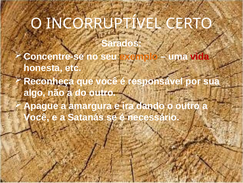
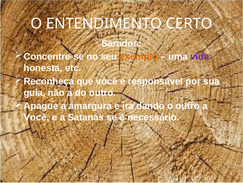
INCORRUPTÍVEL: INCORRUPTÍVEL -> ENTENDIMENTO
vida colour: red -> purple
algo: algo -> guia
